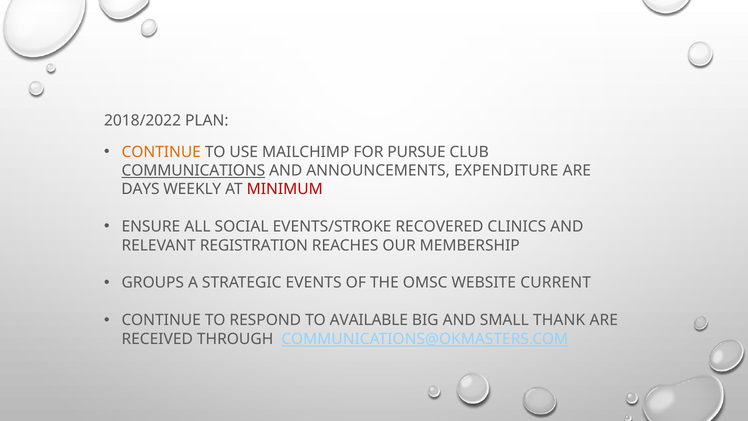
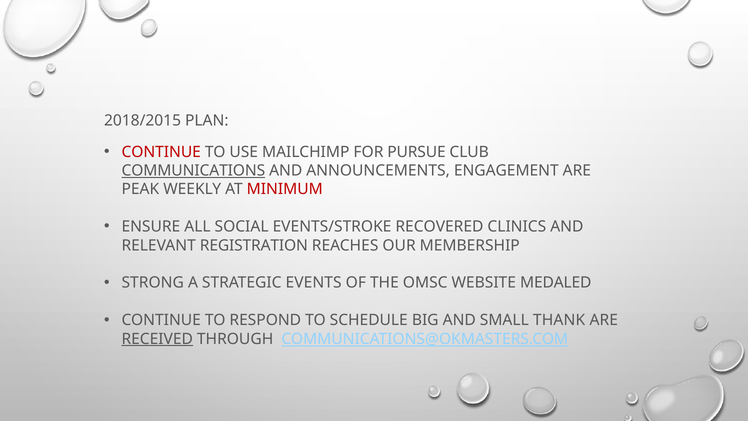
2018/2022: 2018/2022 -> 2018/2015
CONTINUE at (161, 152) colour: orange -> red
EXPENDITURE: EXPENDITURE -> ENGAGEMENT
DAYS: DAYS -> PEAK
GROUPS: GROUPS -> STRONG
CURRENT: CURRENT -> MEDALED
AVAILABLE: AVAILABLE -> SCHEDULE
RECEIVED underline: none -> present
